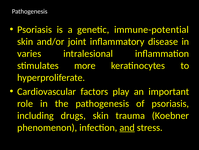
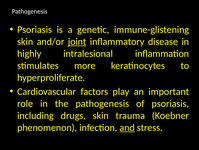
immune-potential: immune-potential -> immune-glistening
joint underline: none -> present
varies: varies -> highly
